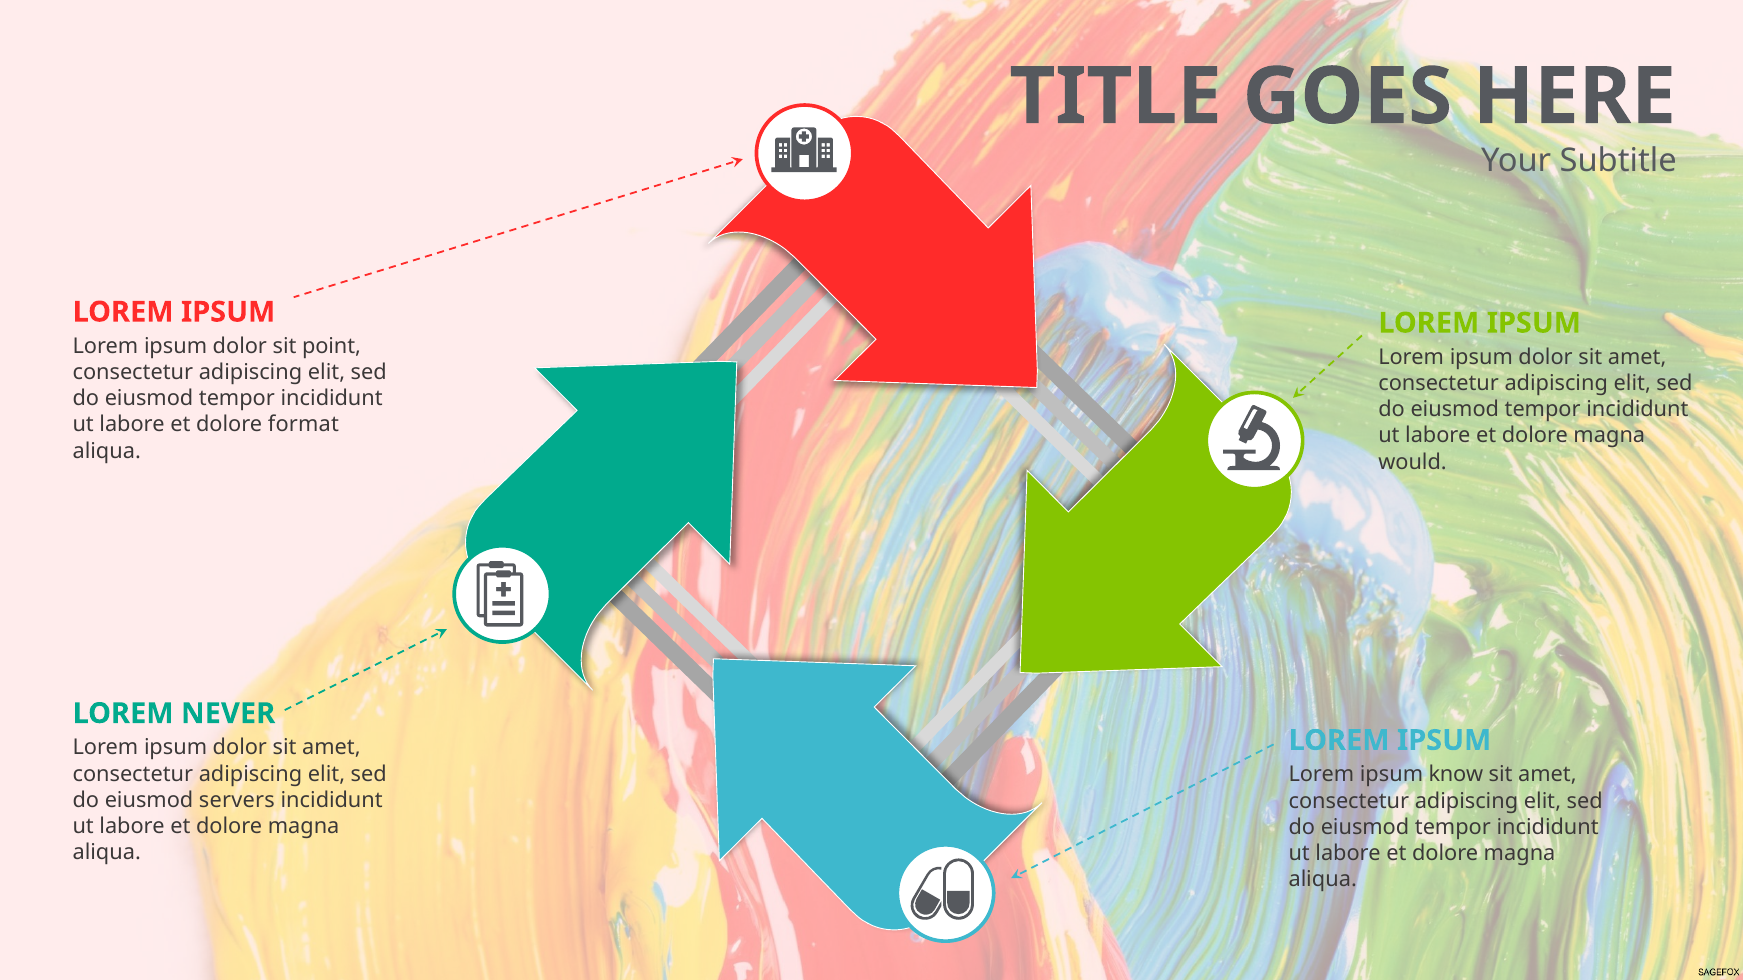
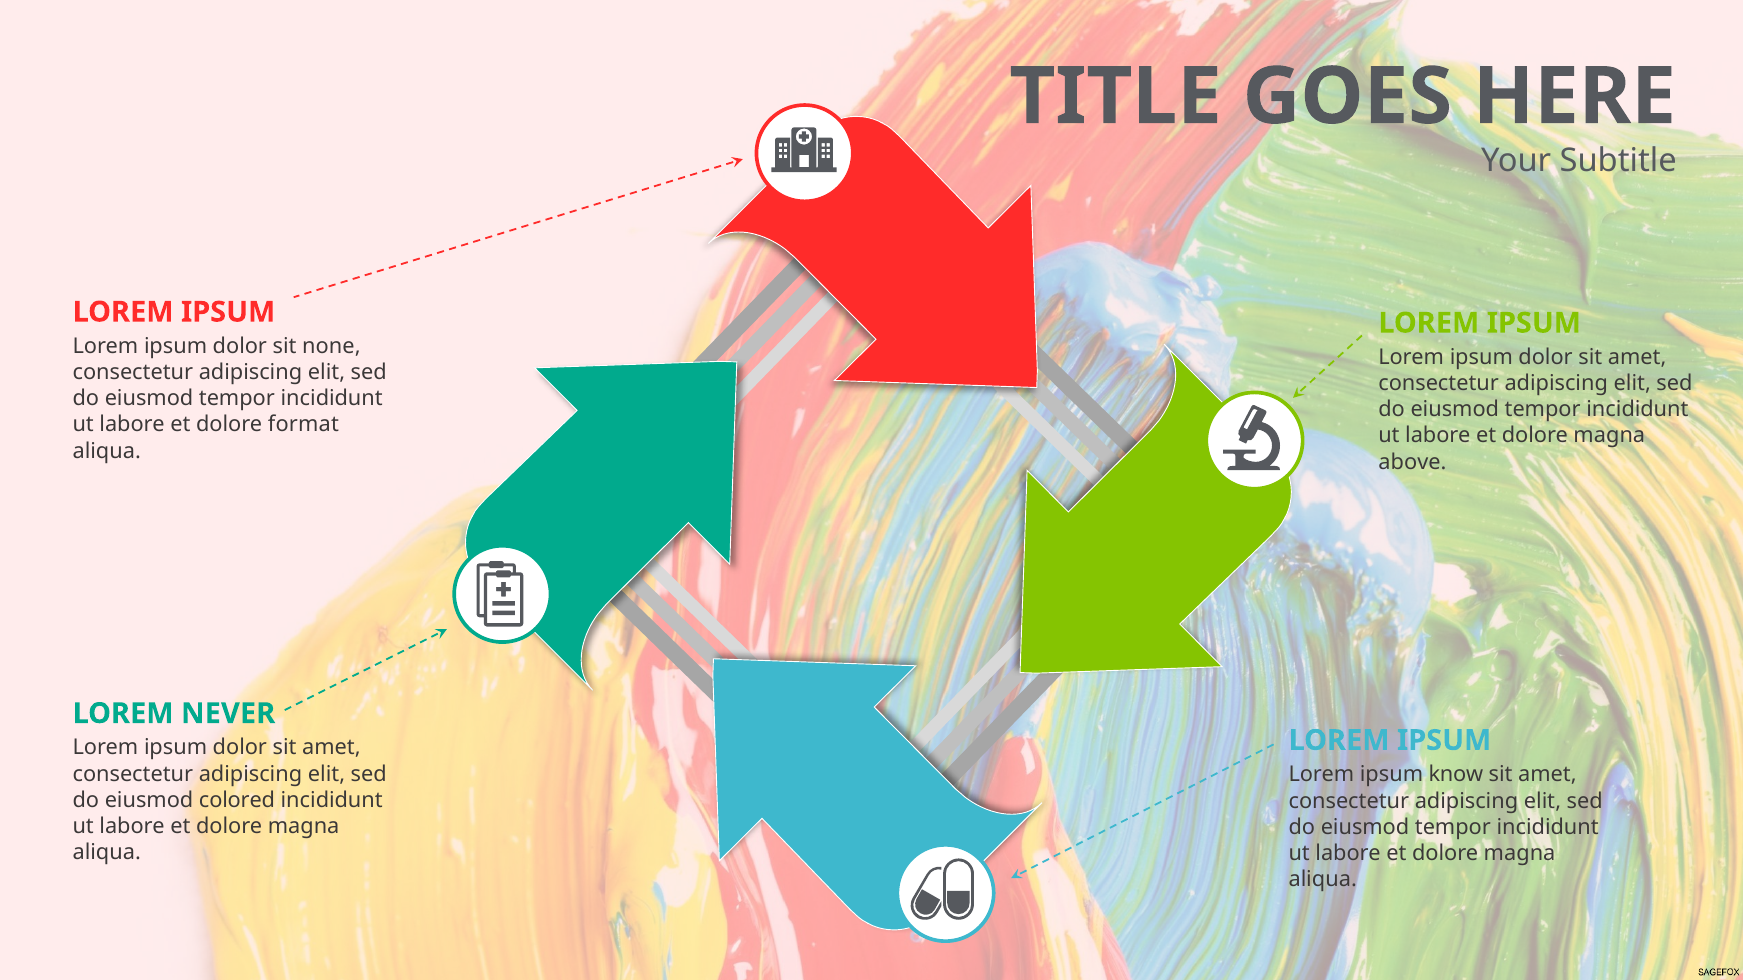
point: point -> none
would: would -> above
servers: servers -> colored
